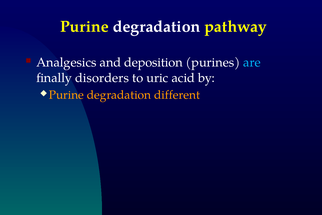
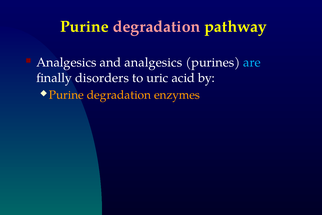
degradation at (157, 27) colour: white -> pink
and deposition: deposition -> analgesics
different: different -> enzymes
